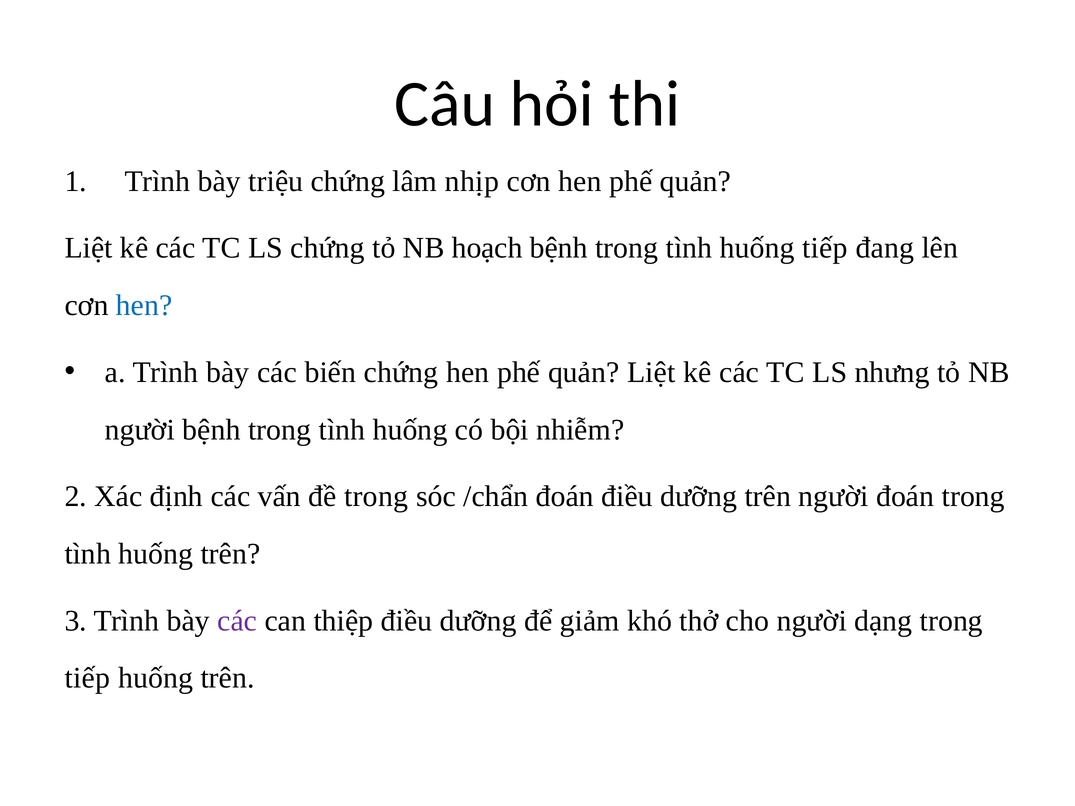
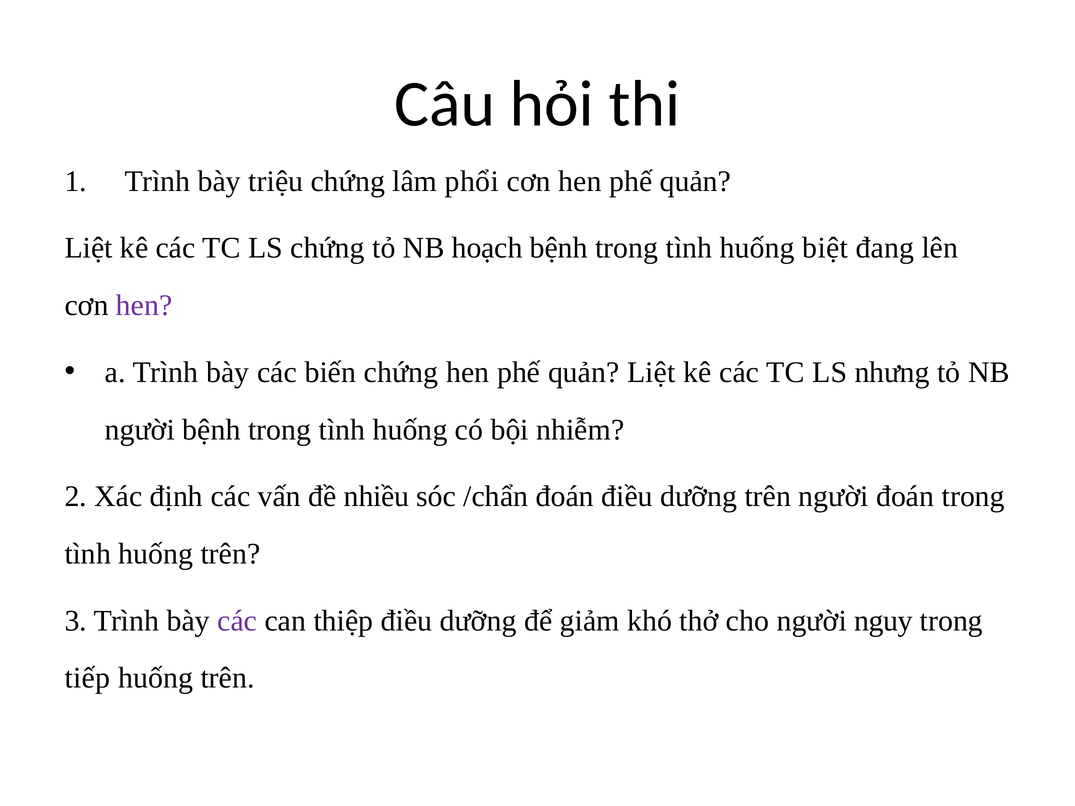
nhịp: nhịp -> phổi
huống tiếp: tiếp -> biệt
hen at (144, 306) colour: blue -> purple
đề trong: trong -> nhiều
dạng: dạng -> nguy
